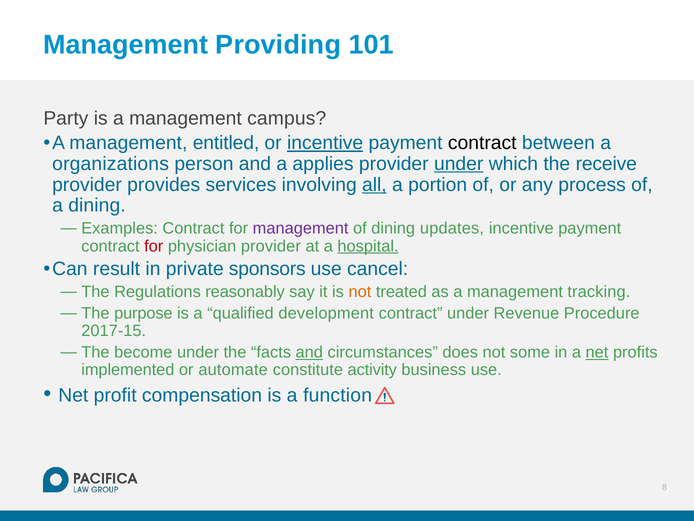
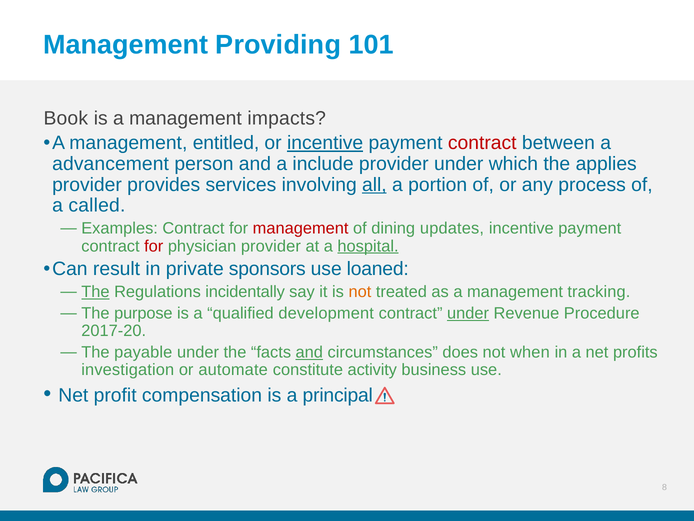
Party: Party -> Book
campus: campus -> impacts
contract at (482, 143) colour: black -> red
organizations: organizations -> advancement
applies: applies -> include
under at (459, 164) underline: present -> none
receive: receive -> applies
a dining: dining -> called
management at (301, 228) colour: purple -> red
cancel: cancel -> loaned
The at (95, 292) underline: none -> present
reasonably: reasonably -> incidentally
under at (468, 313) underline: none -> present
2017-15: 2017-15 -> 2017-20
become: become -> payable
some: some -> when
net at (597, 352) underline: present -> none
implemented: implemented -> investigation
function: function -> principal
